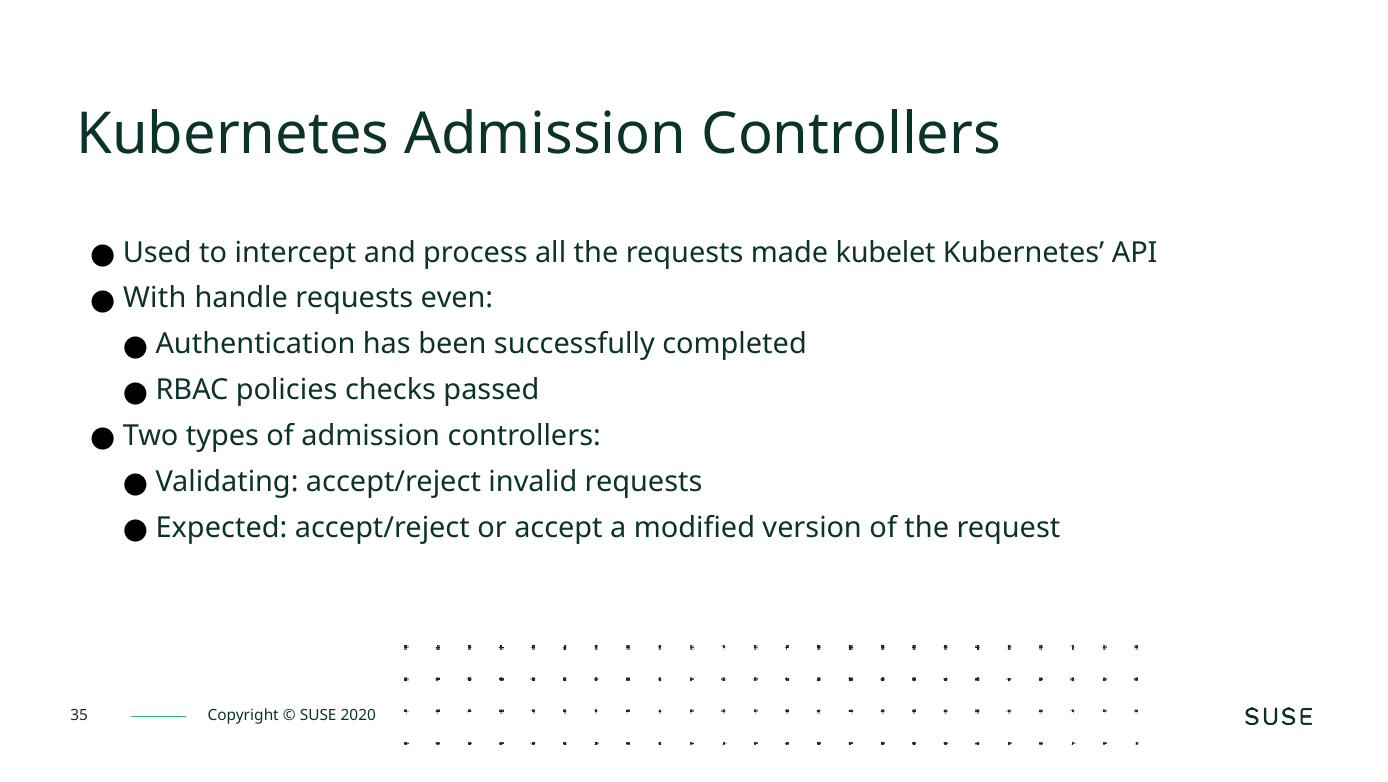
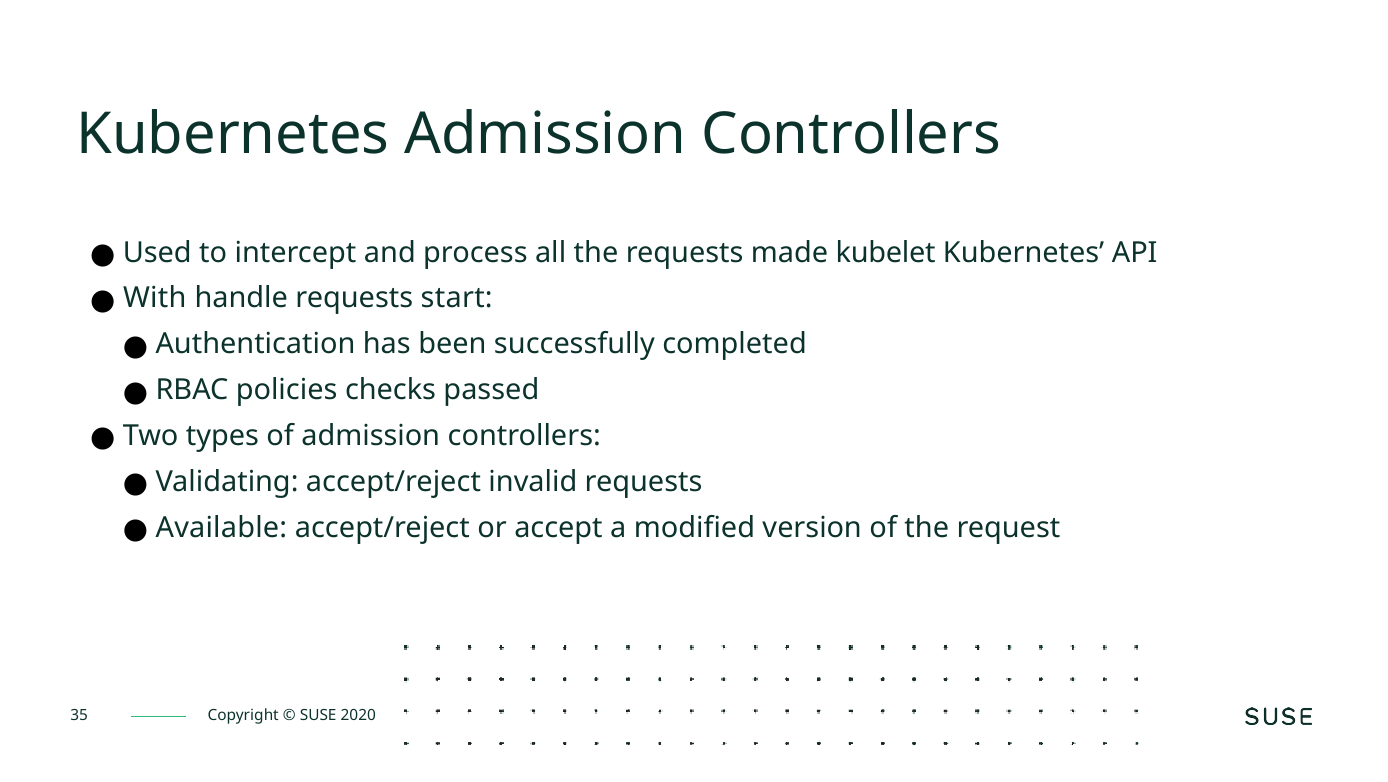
even: even -> start
Expected: Expected -> Available
